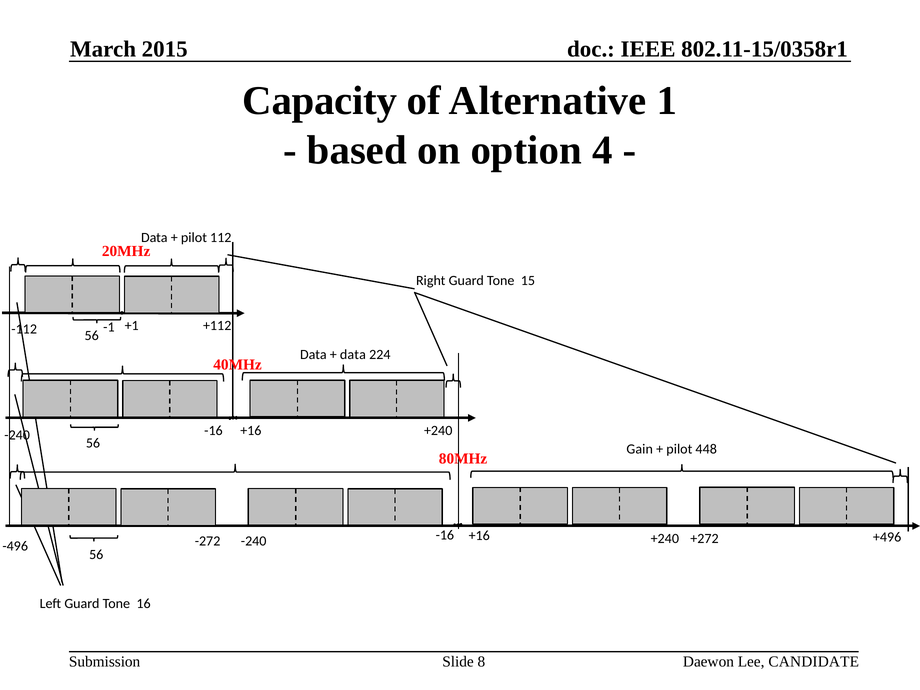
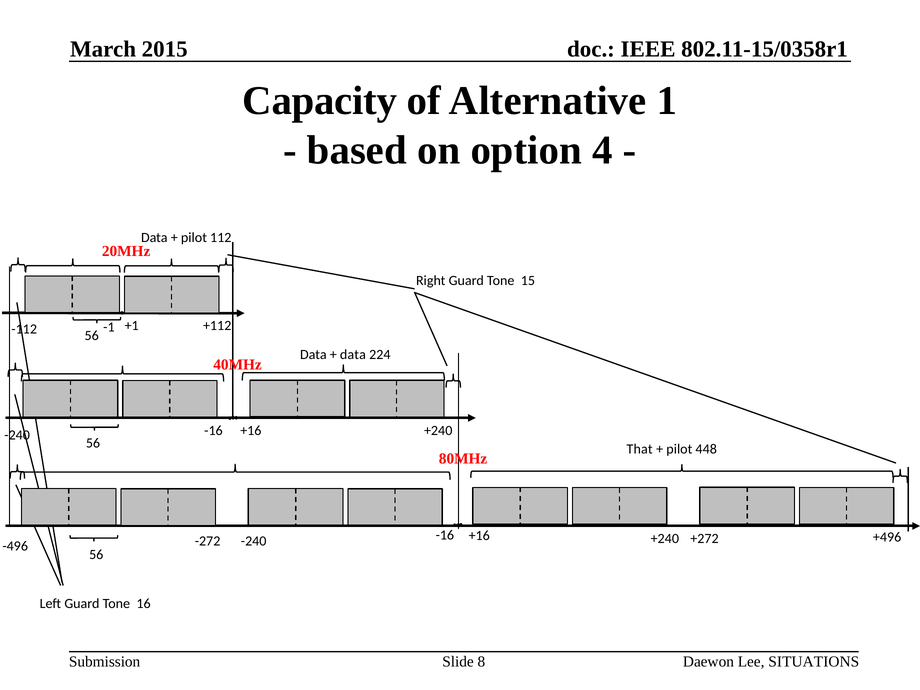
Gain: Gain -> That
CANDIDATE: CANDIDATE -> SITUATIONS
